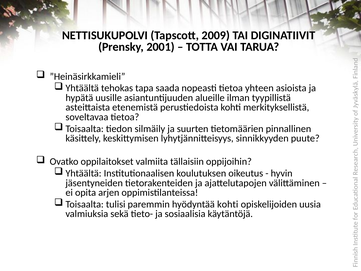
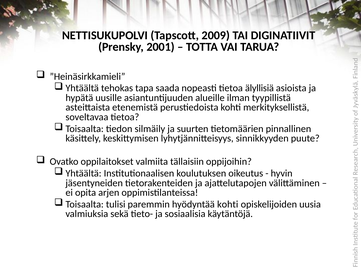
yhteen: yhteen -> älyllisiä
